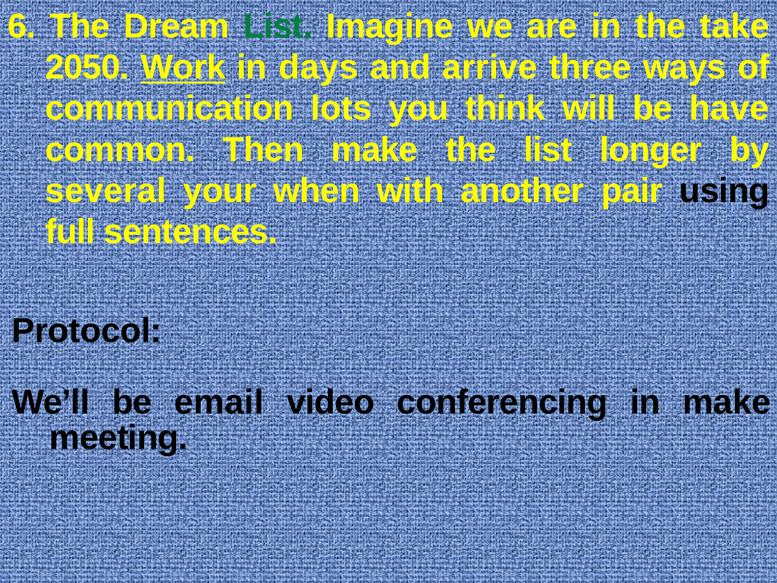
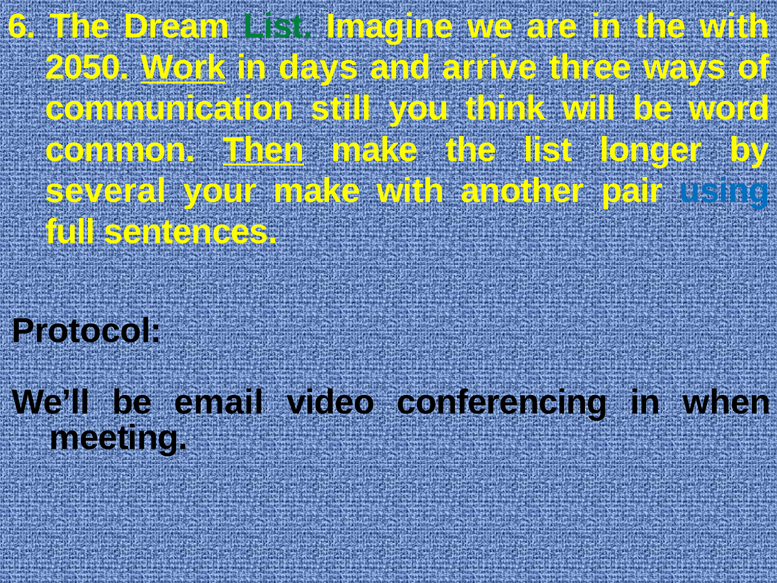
the take: take -> with
lots: lots -> still
have: have -> word
Then underline: none -> present
your when: when -> make
using colour: black -> blue
in make: make -> when
